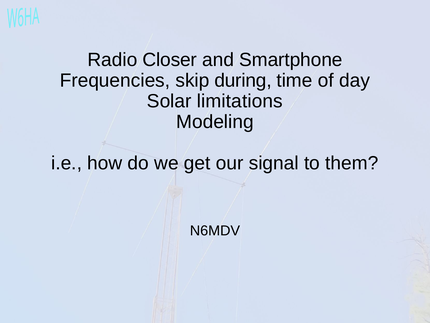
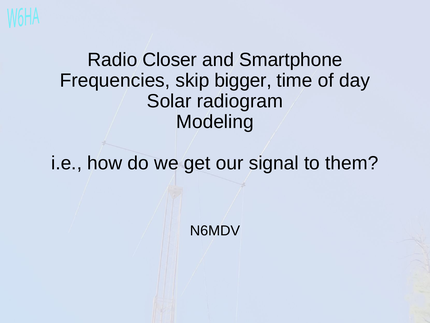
during: during -> bigger
limitations: limitations -> radiogram
